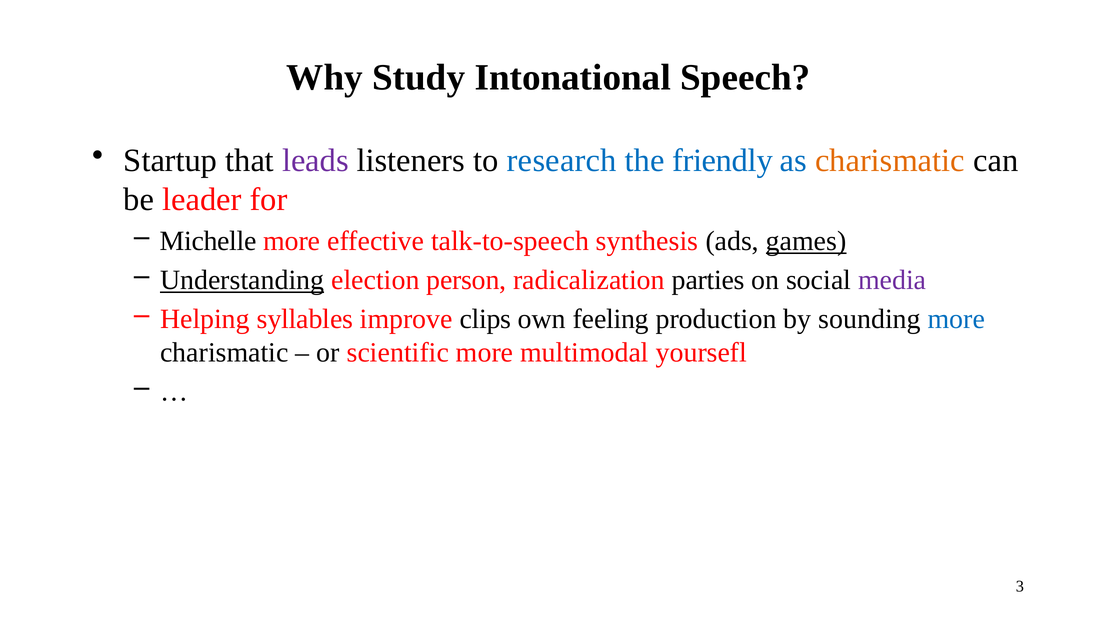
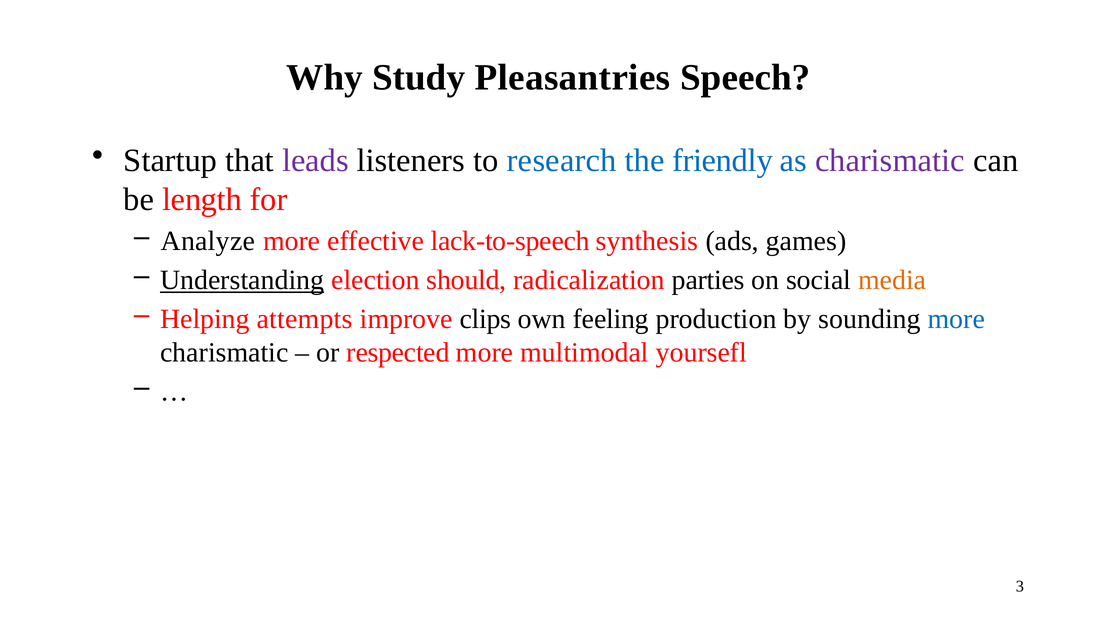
Intonational: Intonational -> Pleasantries
charismatic at (890, 161) colour: orange -> purple
leader: leader -> length
Michelle: Michelle -> Analyze
talk-to-speech: talk-to-speech -> lack-to-speech
games underline: present -> none
person: person -> should
media colour: purple -> orange
syllables: syllables -> attempts
scientific: scientific -> respected
